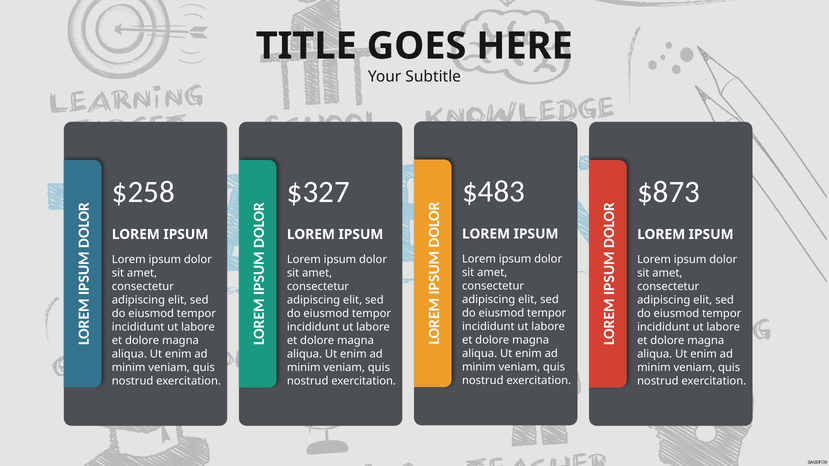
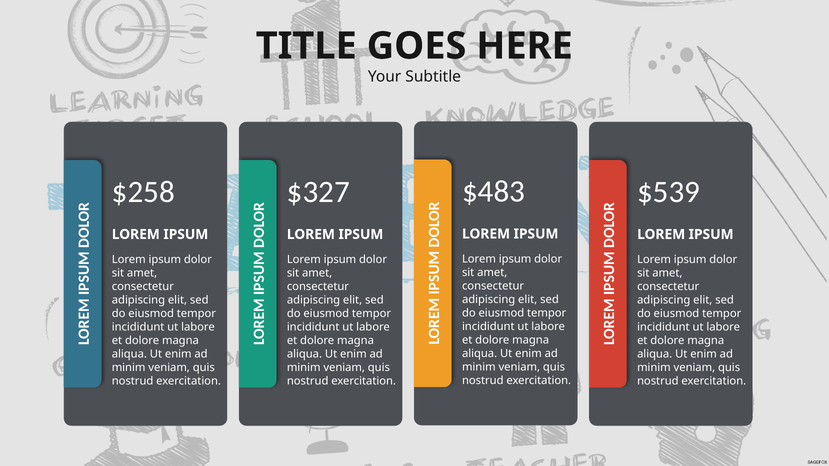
$873: $873 -> $539
